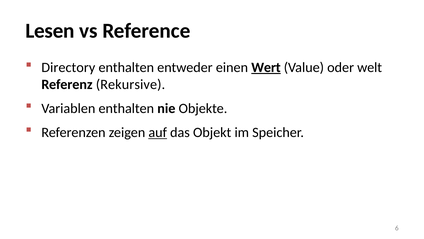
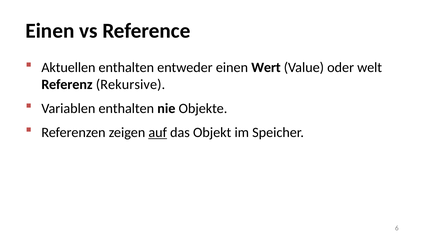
Lesen at (50, 31): Lesen -> Einen
Directory: Directory -> Aktuellen
Wert underline: present -> none
